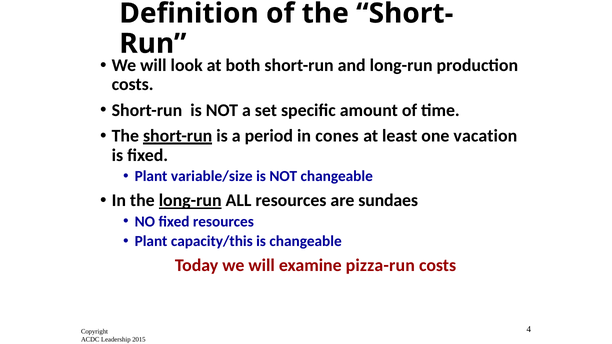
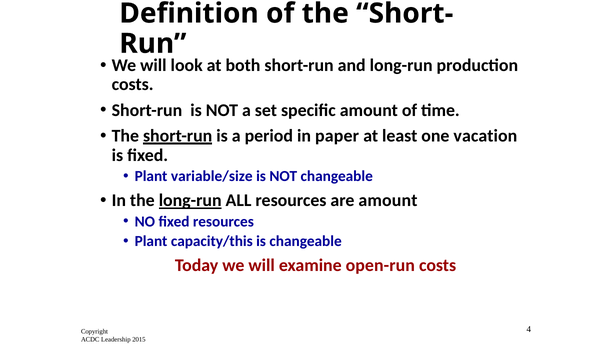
cones: cones -> paper
are sundaes: sundaes -> amount
pizza-run: pizza-run -> open-run
